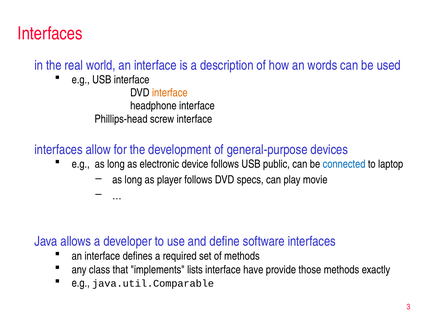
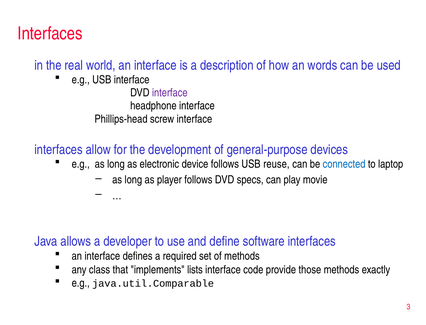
interface at (170, 93) colour: orange -> purple
public: public -> reuse
have: have -> code
